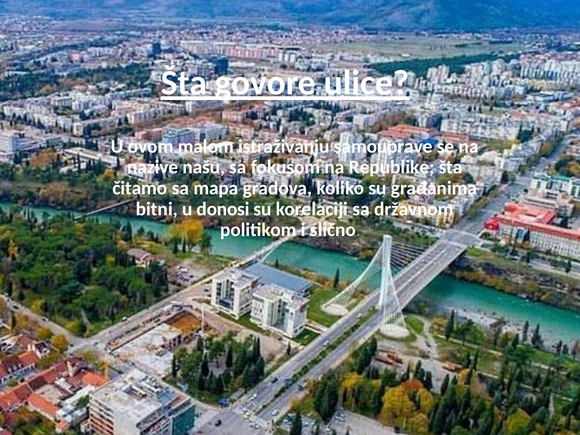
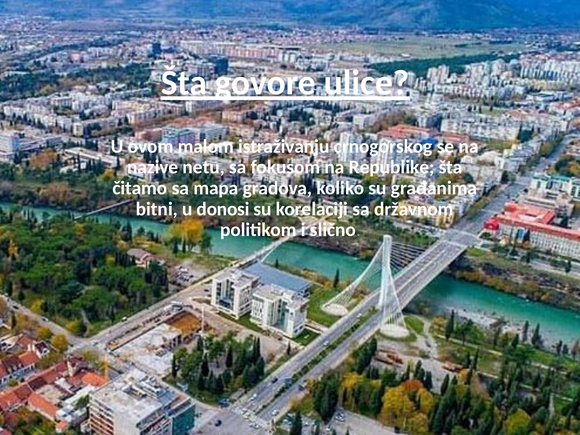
samouprave: samouprave -> crnogorskog
našu: našu -> netu
